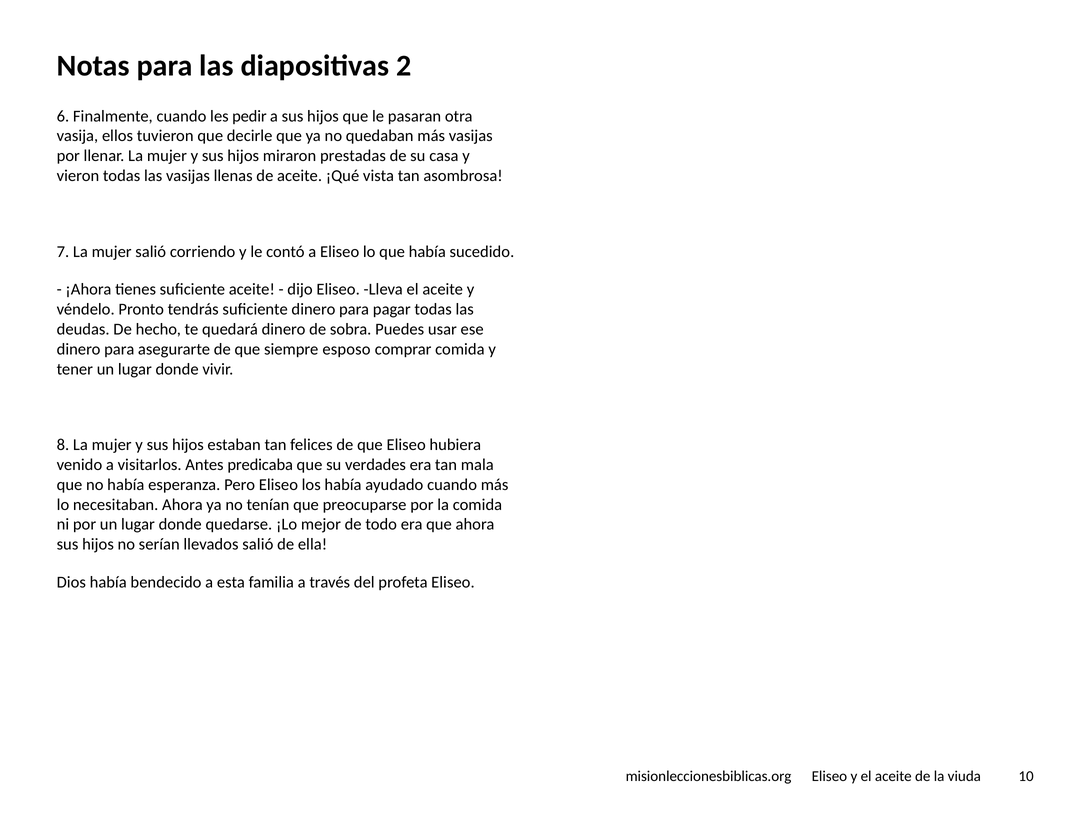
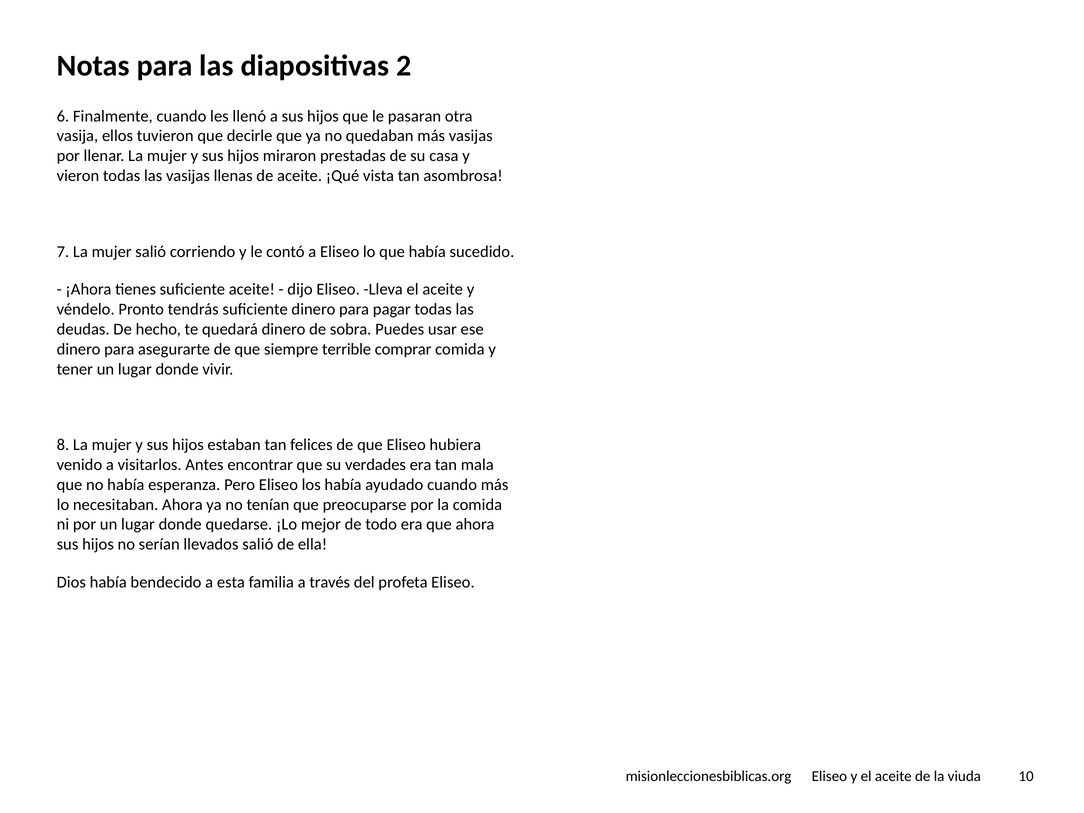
pedir: pedir -> llenó
esposo: esposo -> terrible
predicaba: predicaba -> encontrar
